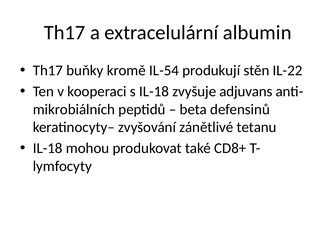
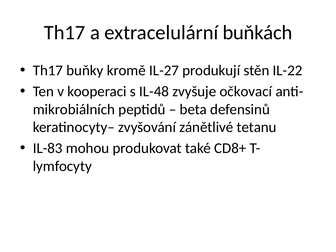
albumin: albumin -> buňkách
IL-54: IL-54 -> IL-27
s IL-18: IL-18 -> IL-48
adjuvans: adjuvans -> očkovací
IL-18 at (48, 148): IL-18 -> IL-83
